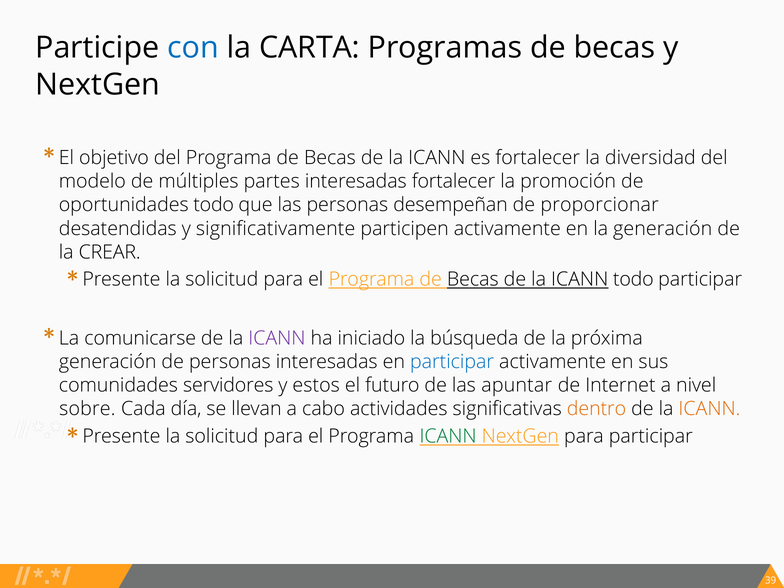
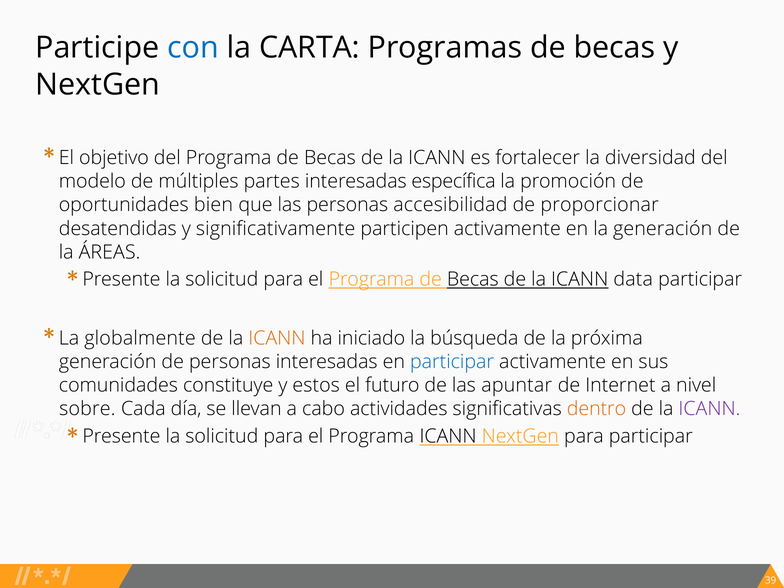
interesadas fortalecer: fortalecer -> específica
oportunidades todo: todo -> bien
desempeñan: desempeñan -> accesibilidad
CREAR: CREAR -> ÁREAS
ICANN todo: todo -> data
comunicarse: comunicarse -> globalmente
ICANN at (277, 338) colour: purple -> orange
servidores: servidores -> constituye
ICANN at (709, 409) colour: orange -> purple
ICANN at (448, 436) colour: green -> black
